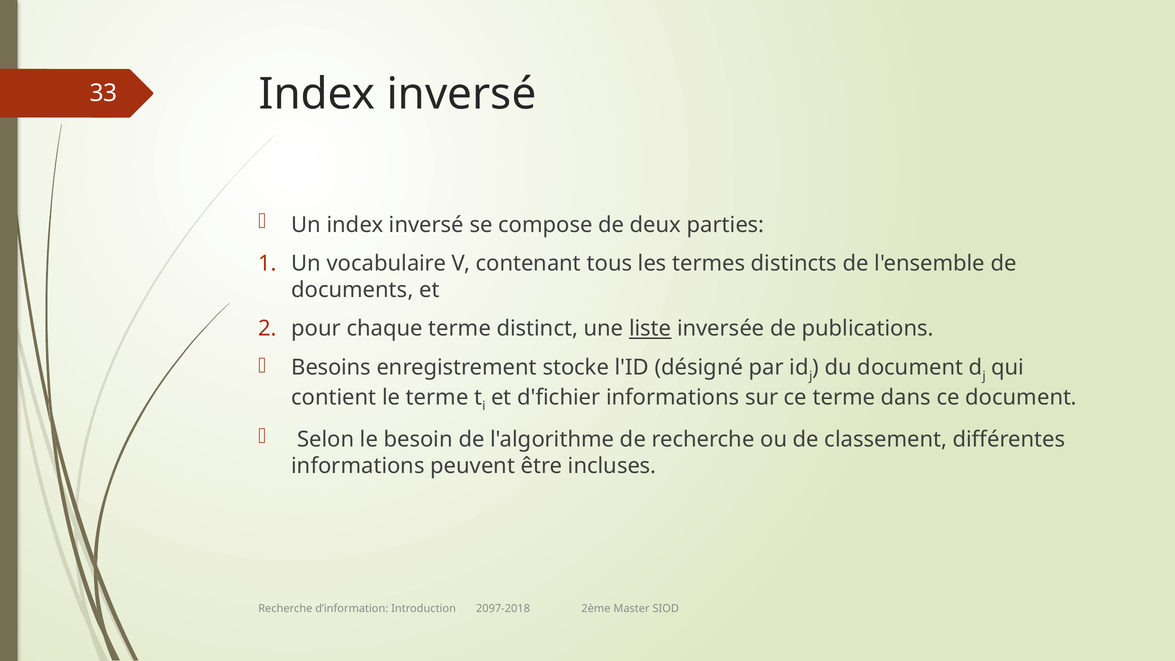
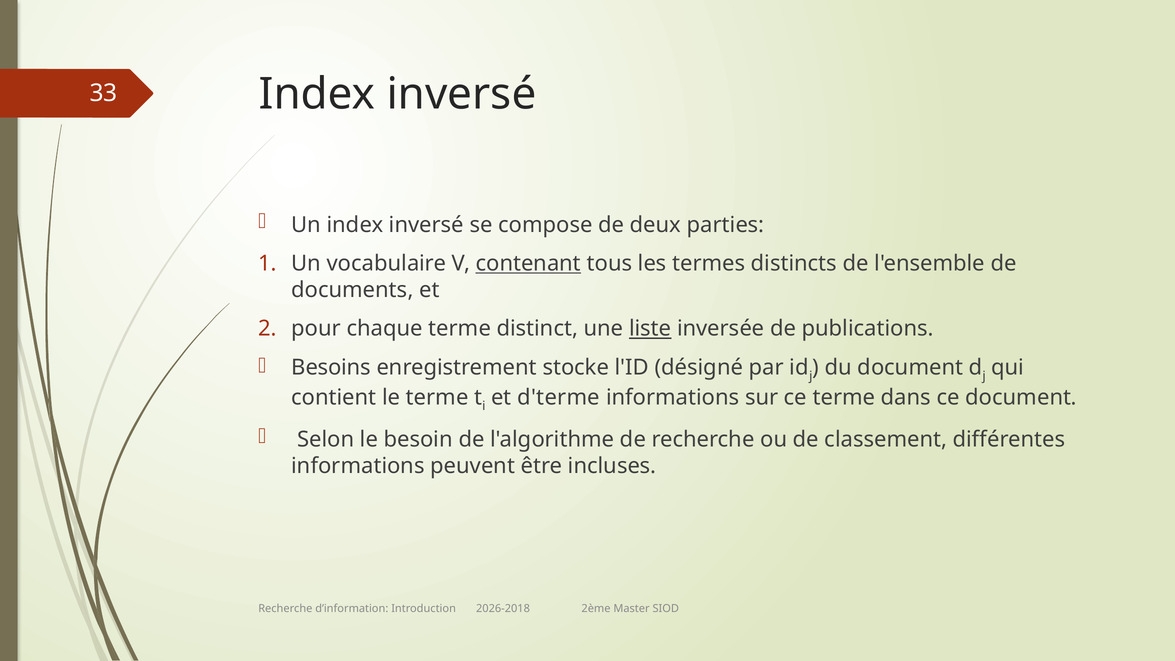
contenant underline: none -> present
d'fichier: d'fichier -> d'terme
2097-2018: 2097-2018 -> 2026-2018
